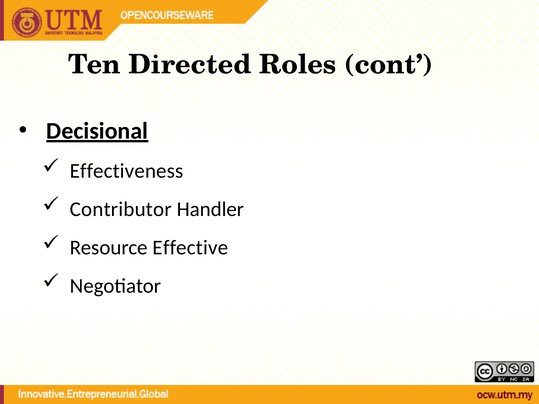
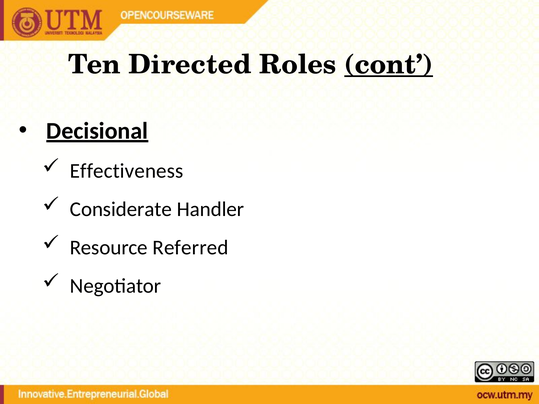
cont underline: none -> present
Contributor: Contributor -> Considerate
Effective: Effective -> Referred
